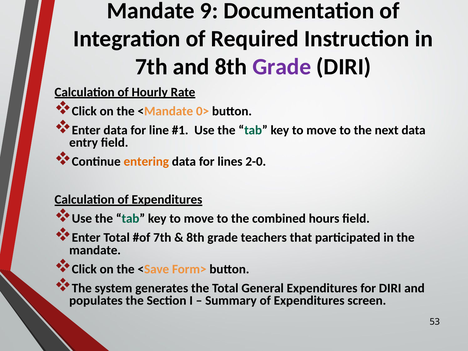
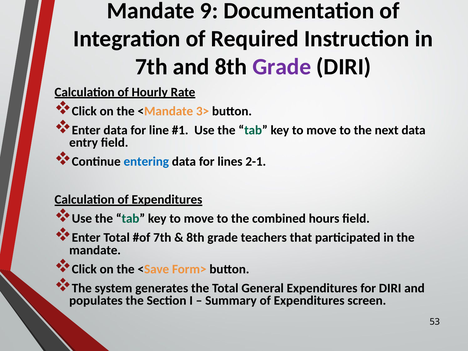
0>: 0> -> 3>
entering colour: orange -> blue
2-0: 2-0 -> 2-1
